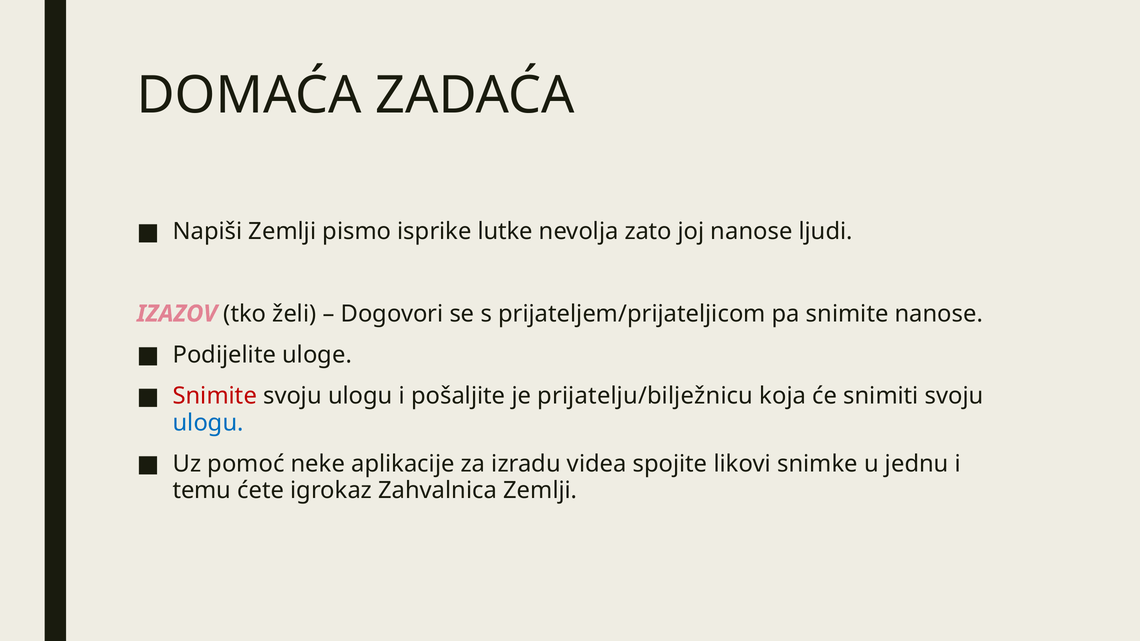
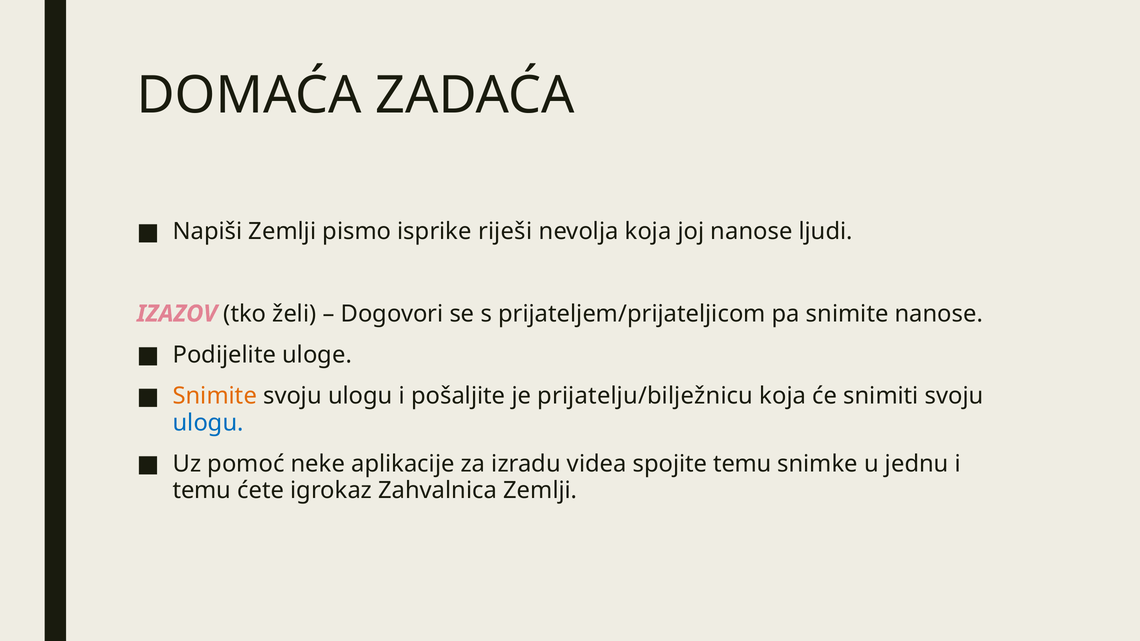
lutke: lutke -> riješi
nevolja zato: zato -> koja
Snimite at (215, 396) colour: red -> orange
spojite likovi: likovi -> temu
